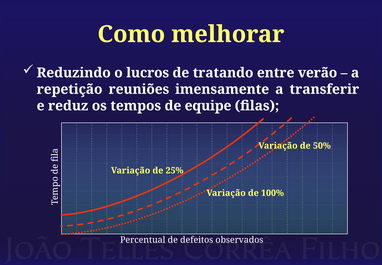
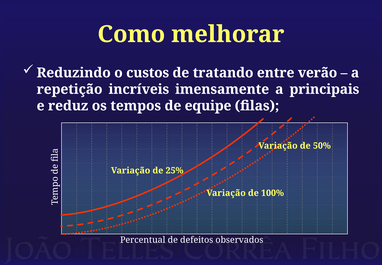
lucros: lucros -> custos
reuniões: reuniões -> incríveis
transferir: transferir -> principais
